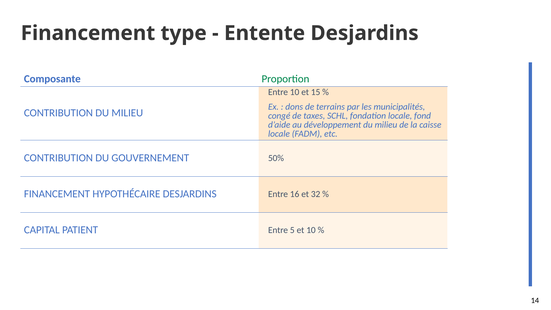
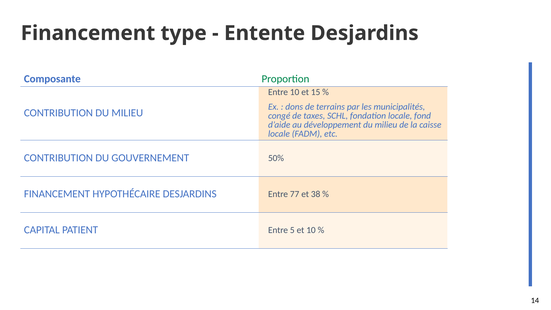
16: 16 -> 77
32: 32 -> 38
